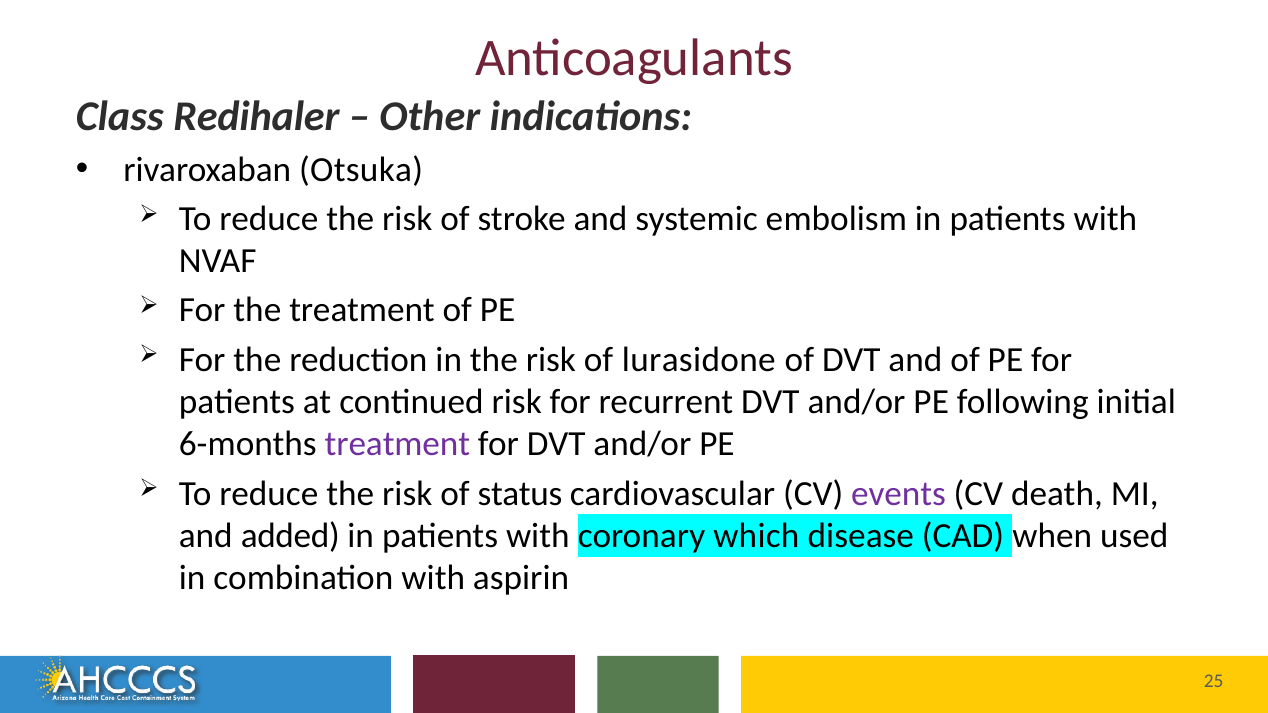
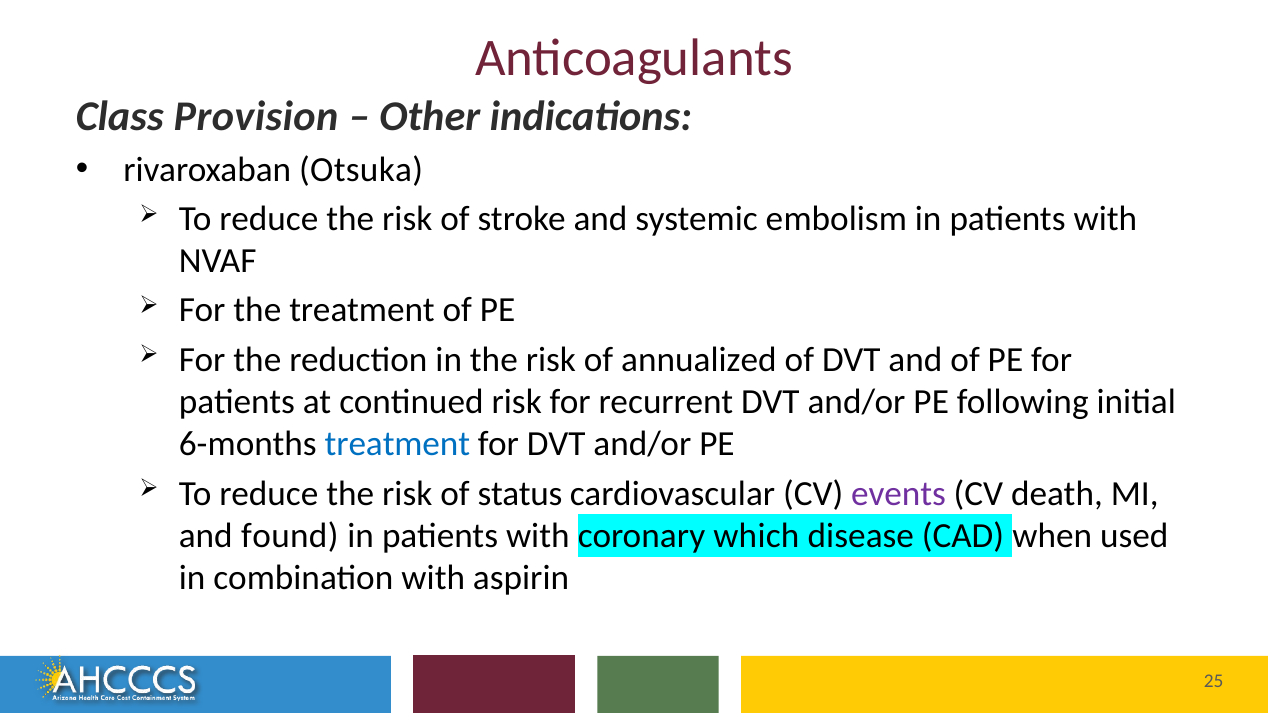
Redihaler: Redihaler -> Provision
lurasidone: lurasidone -> annualized
treatment at (397, 444) colour: purple -> blue
added: added -> found
